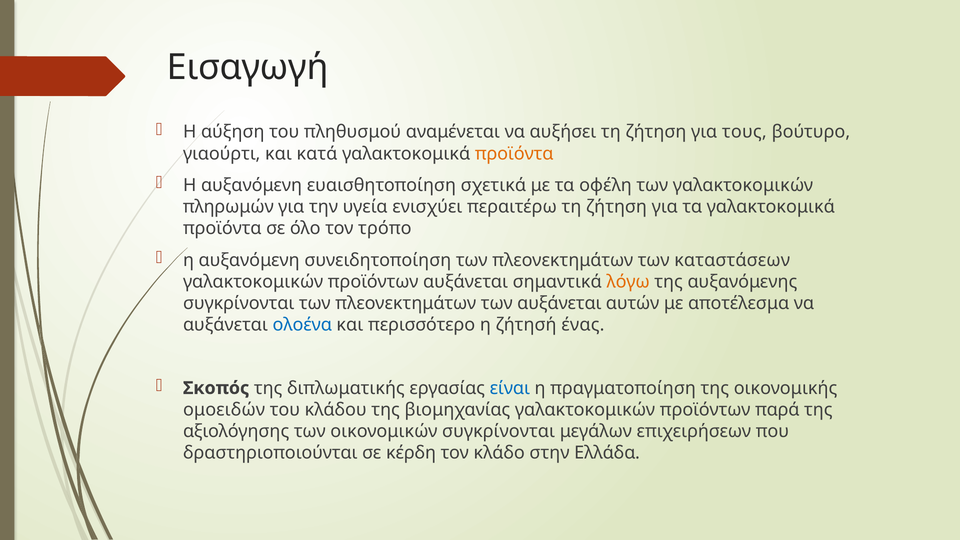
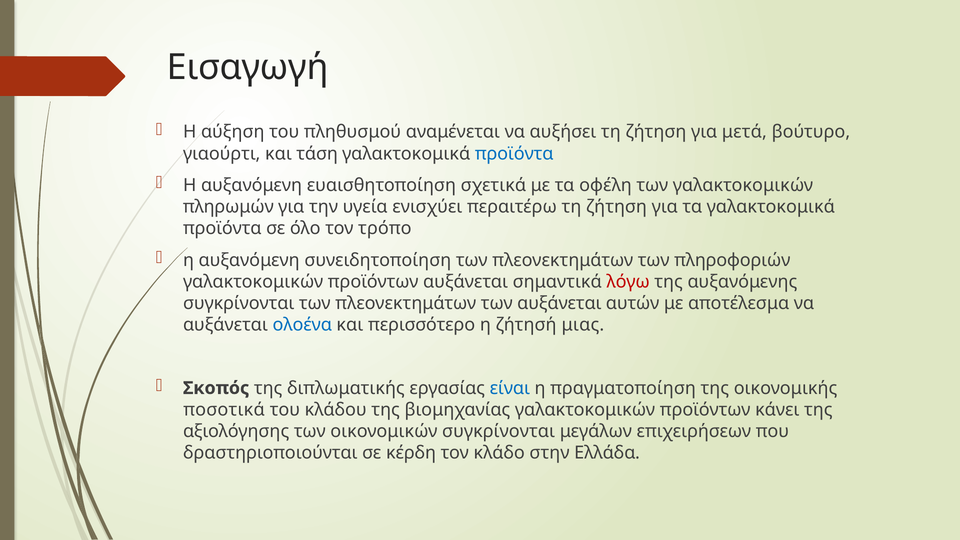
τους: τους -> μετά
κατά: κατά -> τάση
προϊόντα at (514, 154) colour: orange -> blue
καταστάσεων: καταστάσεων -> πληροφοριών
λόγω colour: orange -> red
ένας: ένας -> μιας
ομοειδών: ομοειδών -> ποσοτικά
παρά: παρά -> κάνει
